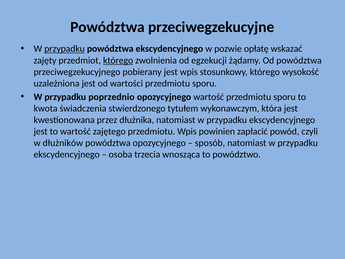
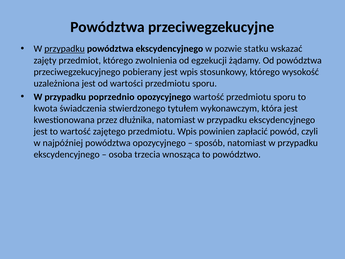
opłatę: opłatę -> statku
którego at (118, 60) underline: present -> none
dłużników: dłużników -> najpóźniej
